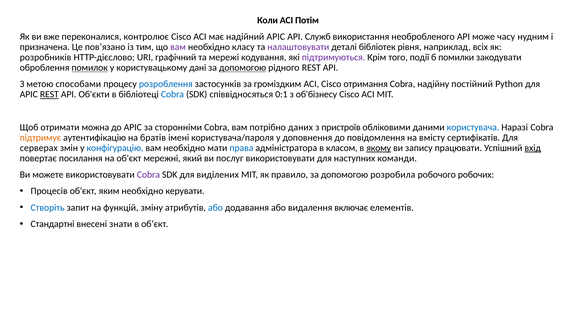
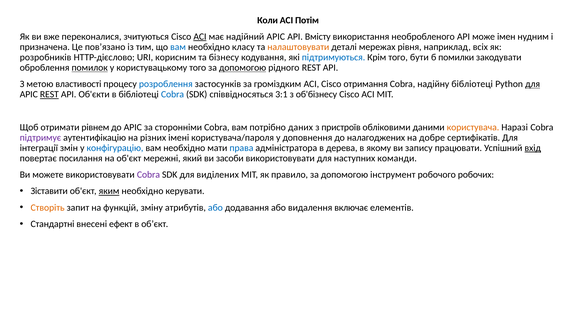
контролює: контролює -> зчитуються
ACI at (200, 37) underline: none -> present
надійний APIС: APIС -> APIC
Служб: Служб -> Вмісту
часу: часу -> імен
вам at (178, 47) colour: purple -> blue
налаштовувати colour: purple -> orange
бібліотек: бібліотек -> мережах
графічний: графічний -> корисним
мережі: мережі -> бізнесу
підтримуються colour: purple -> blue
події: події -> бути
користувацькому дані: дані -> того
способами: способами -> властивості
надійну постійний: постійний -> бібліотеці
для at (533, 84) underline: none -> present
0:1: 0:1 -> 3:1
можна: можна -> рівнем
користувача colour: blue -> orange
підтримує colour: orange -> purple
братів: братів -> різних
повідомлення: повідомлення -> налагоджених
вмісту: вмісту -> добре
серверах: серверах -> інтеграції
класом: класом -> дерева
якому underline: present -> none
послуг: послуг -> засоби
розробила: розробила -> інструмент
Процесів: Процесів -> Зіставити
яким underline: none -> present
Створіть colour: blue -> orange
знати: знати -> ефект
